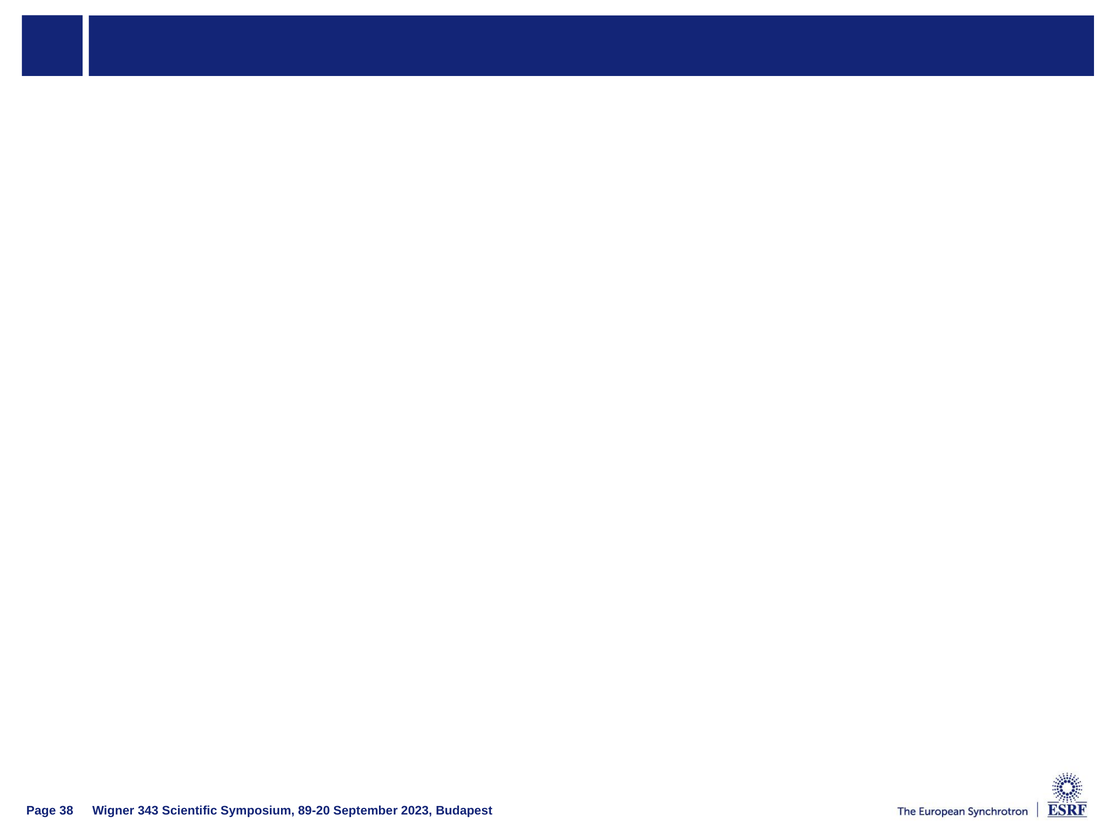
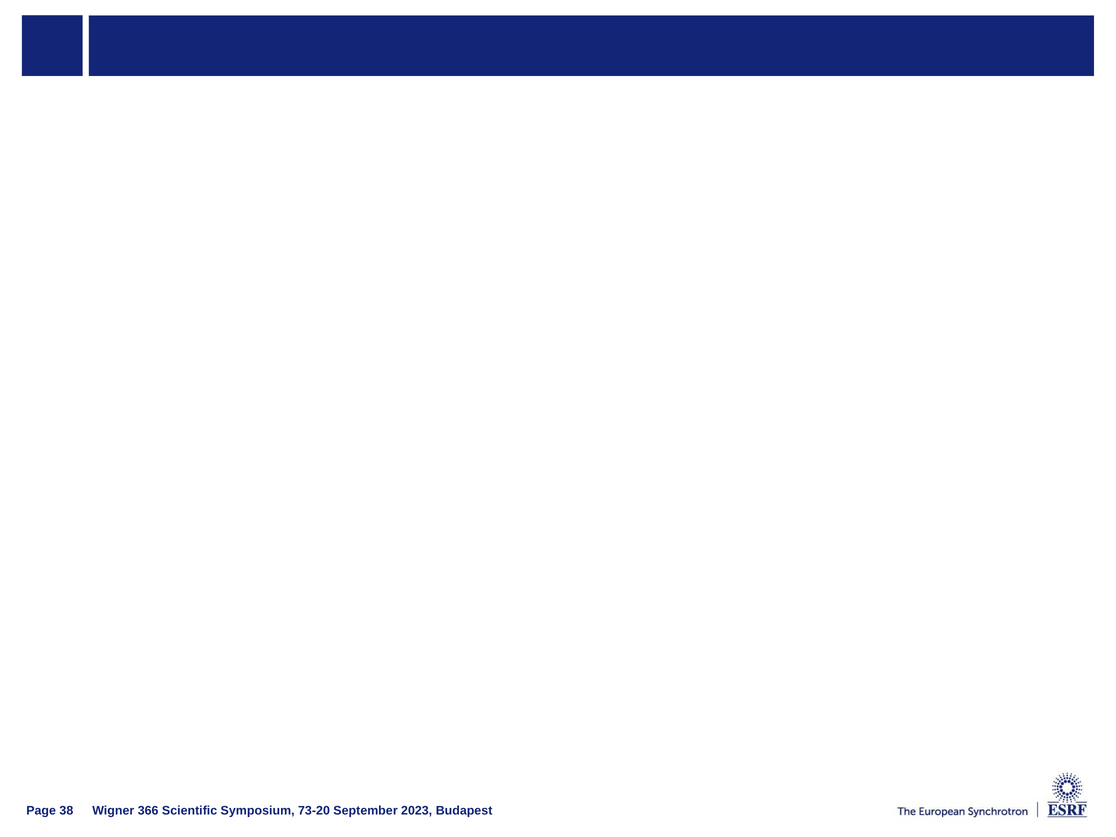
343: 343 -> 366
89-20: 89-20 -> 73-20
